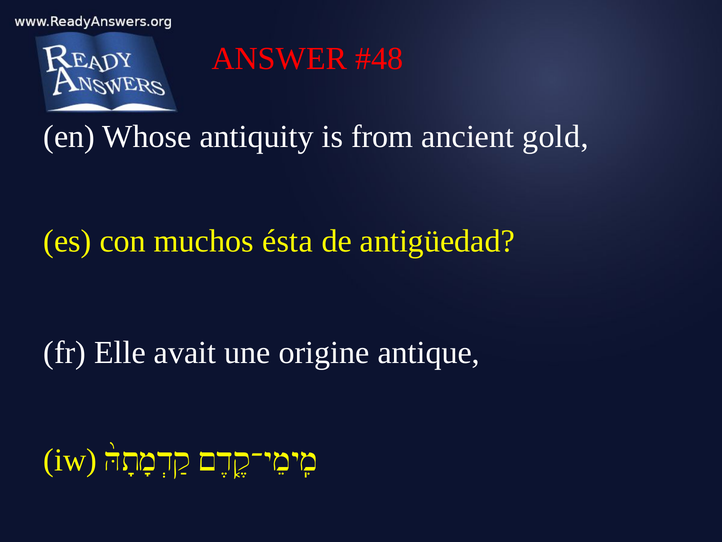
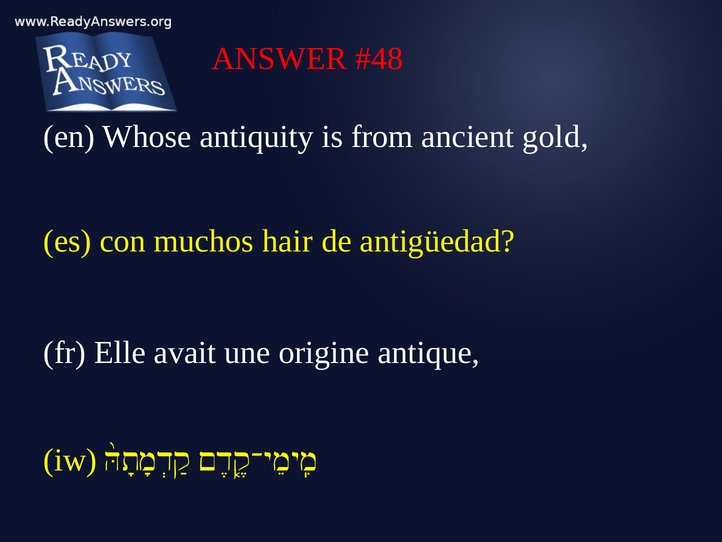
ésta: ésta -> hair
